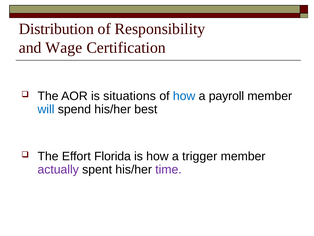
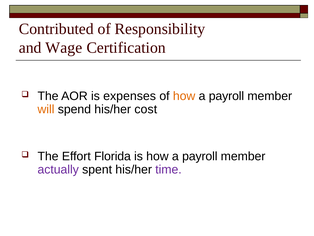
Distribution: Distribution -> Contributed
situations: situations -> expenses
how at (184, 96) colour: blue -> orange
will colour: blue -> orange
best: best -> cost
is how a trigger: trigger -> payroll
